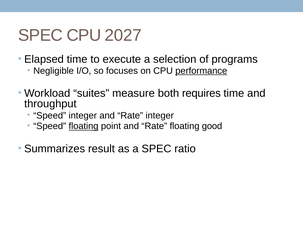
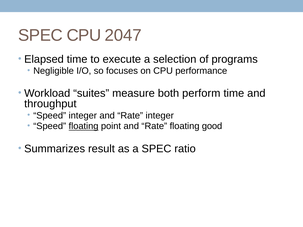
2027: 2027 -> 2047
performance underline: present -> none
requires: requires -> perform
